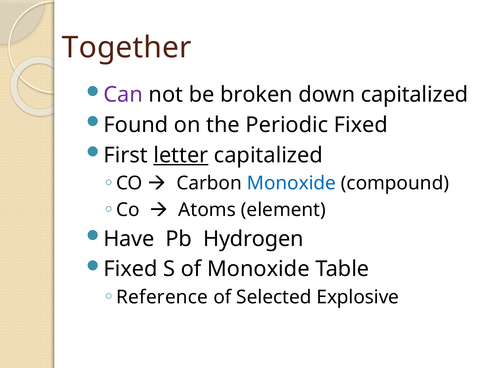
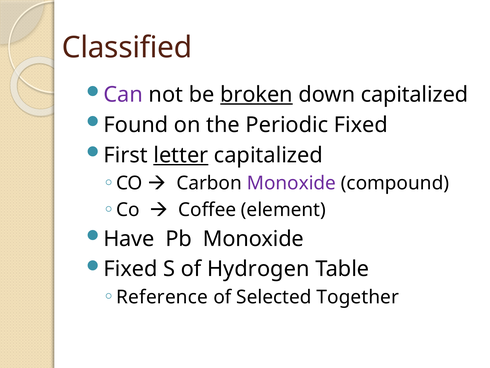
Together: Together -> Classified
broken underline: none -> present
Monoxide at (291, 183) colour: blue -> purple
Atoms: Atoms -> Coffee
Pb Hydrogen: Hydrogen -> Monoxide
of Monoxide: Monoxide -> Hydrogen
Explosive: Explosive -> Together
